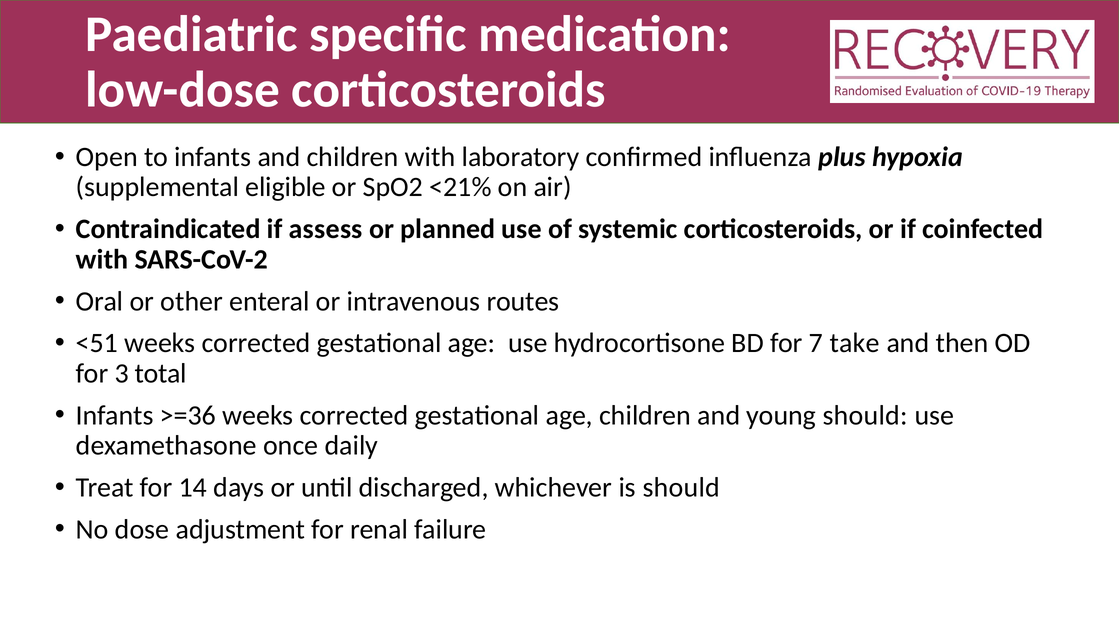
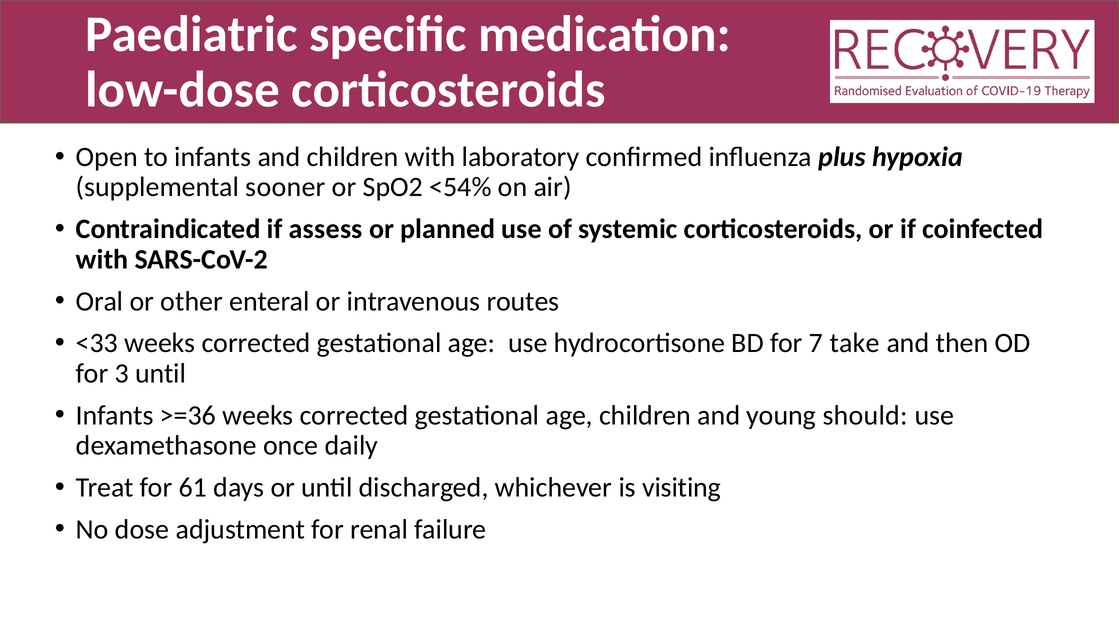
eligible: eligible -> sooner
<21%: <21% -> <54%
<51: <51 -> <33
3 total: total -> until
14: 14 -> 61
is should: should -> visiting
